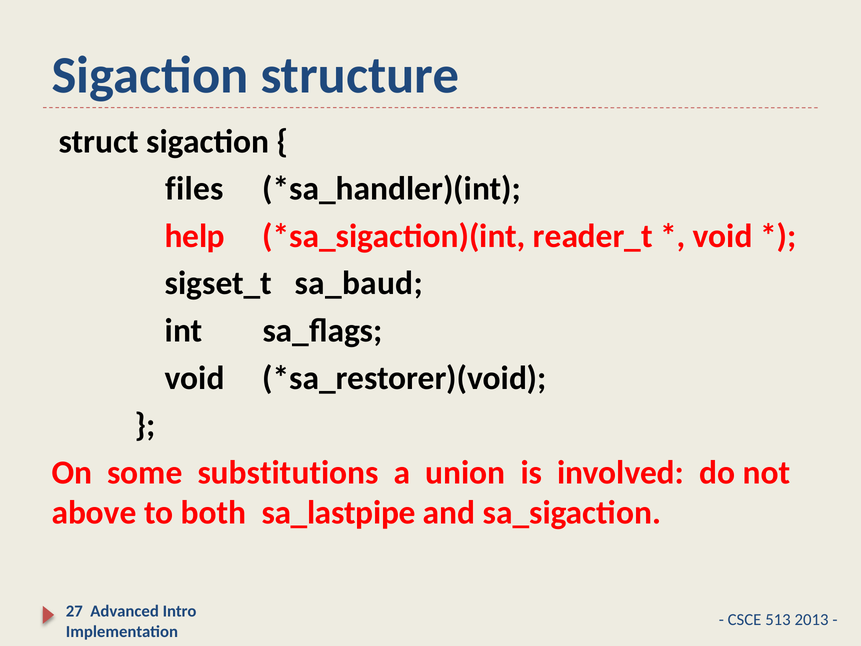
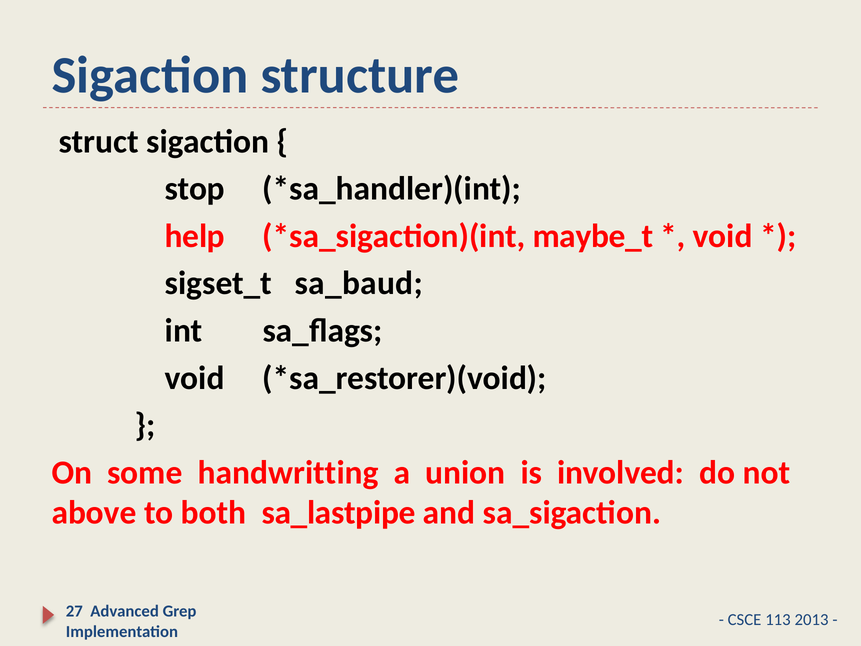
files: files -> stop
reader_t: reader_t -> maybe_t
substitutions: substitutions -> handwritting
Intro: Intro -> Grep
513: 513 -> 113
